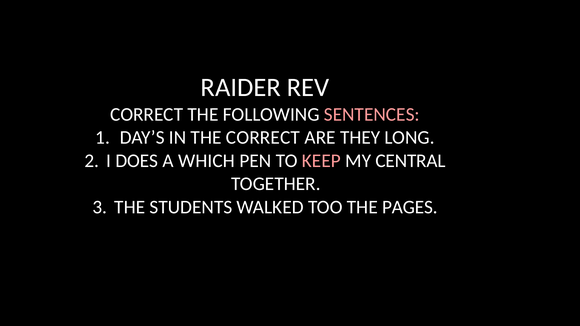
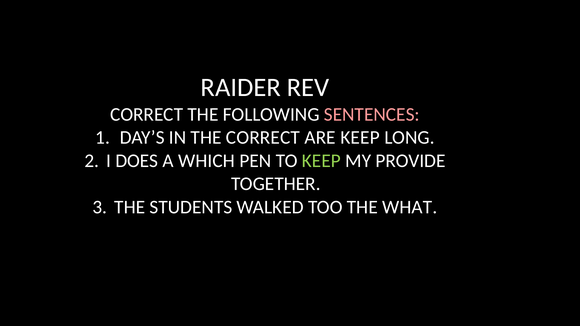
ARE THEY: THEY -> KEEP
KEEP at (321, 161) colour: pink -> light green
CENTRAL: CENTRAL -> PROVIDE
PAGES: PAGES -> WHAT
